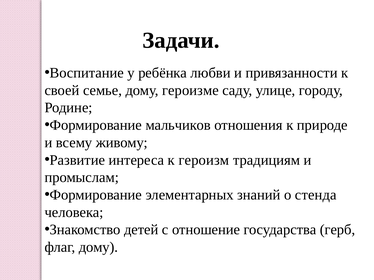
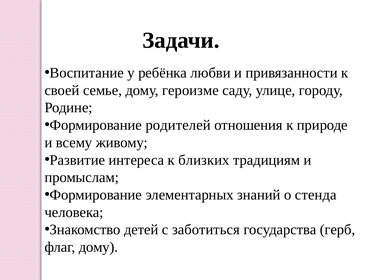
мальчиков: мальчиков -> родителей
героизм: героизм -> близких
отношение: отношение -> заботиться
